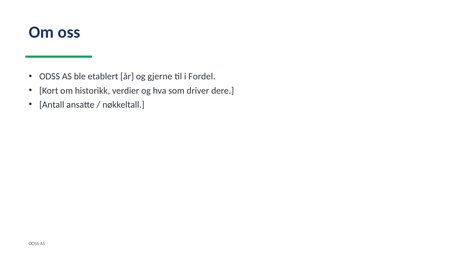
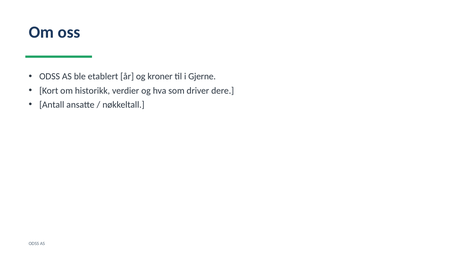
gjerne: gjerne -> kroner
Fordel: Fordel -> Gjerne
